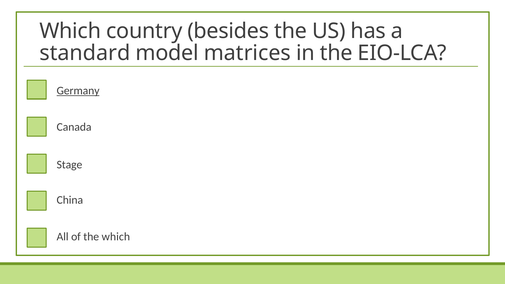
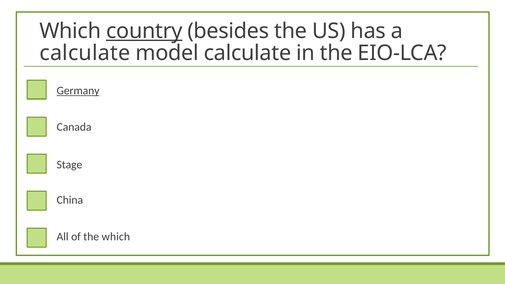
country underline: none -> present
standard at (85, 53): standard -> calculate
model matrices: matrices -> calculate
